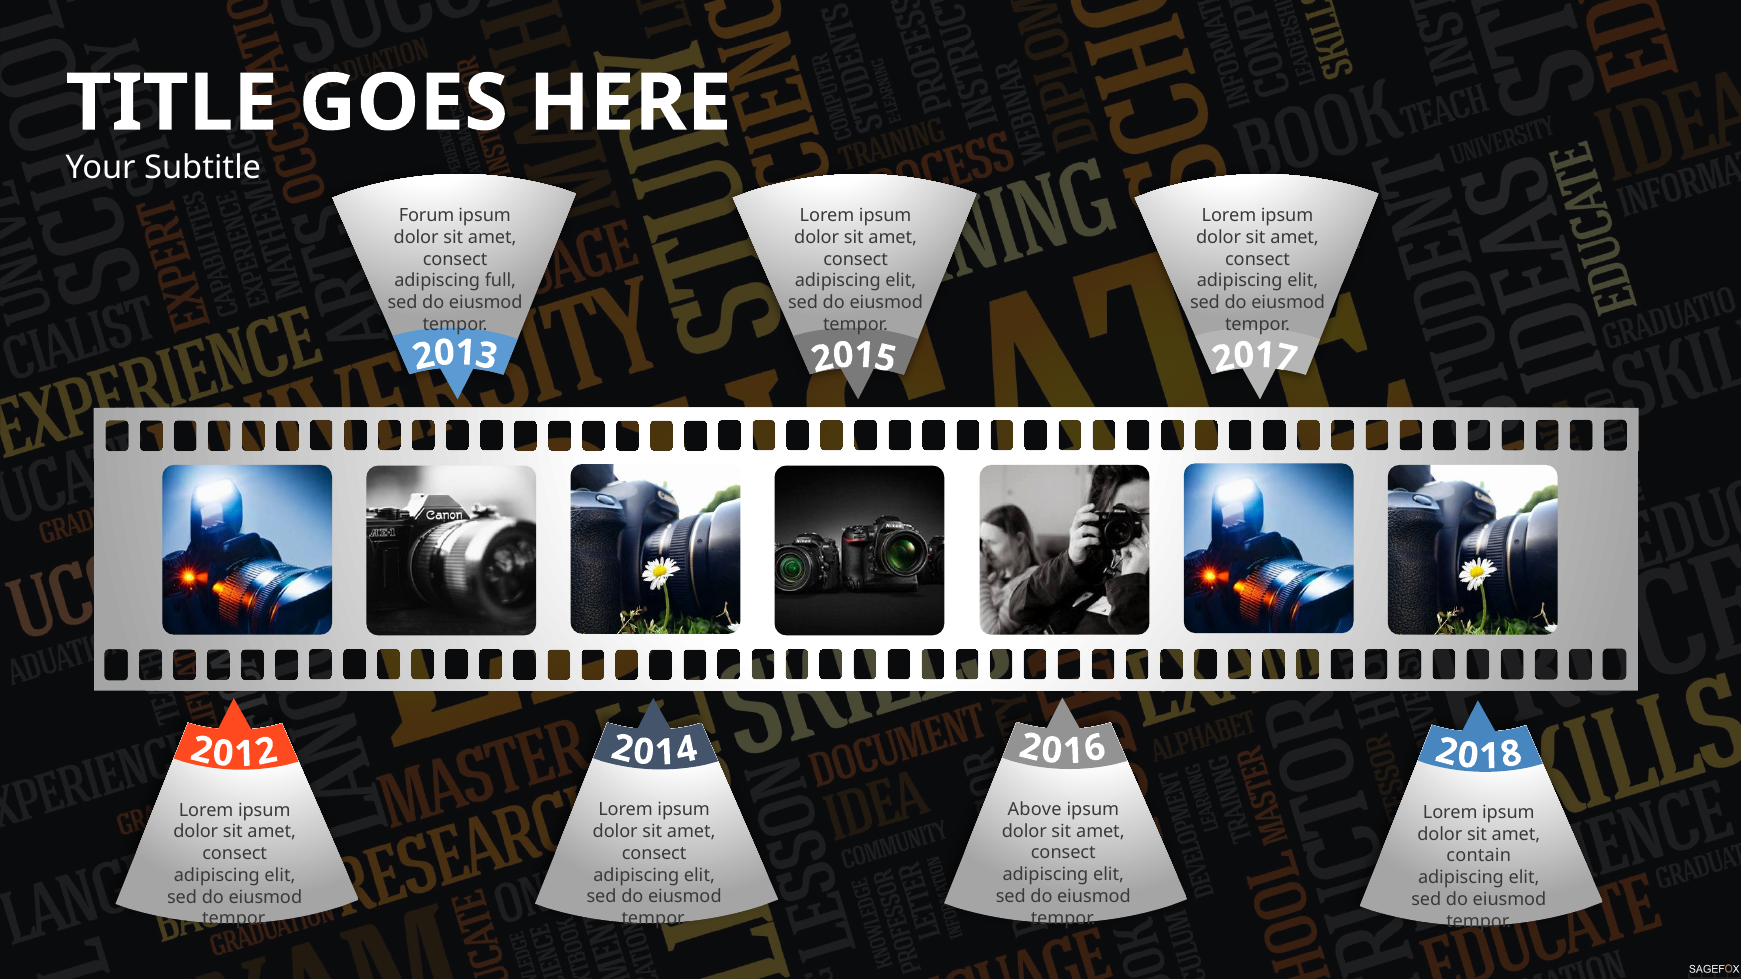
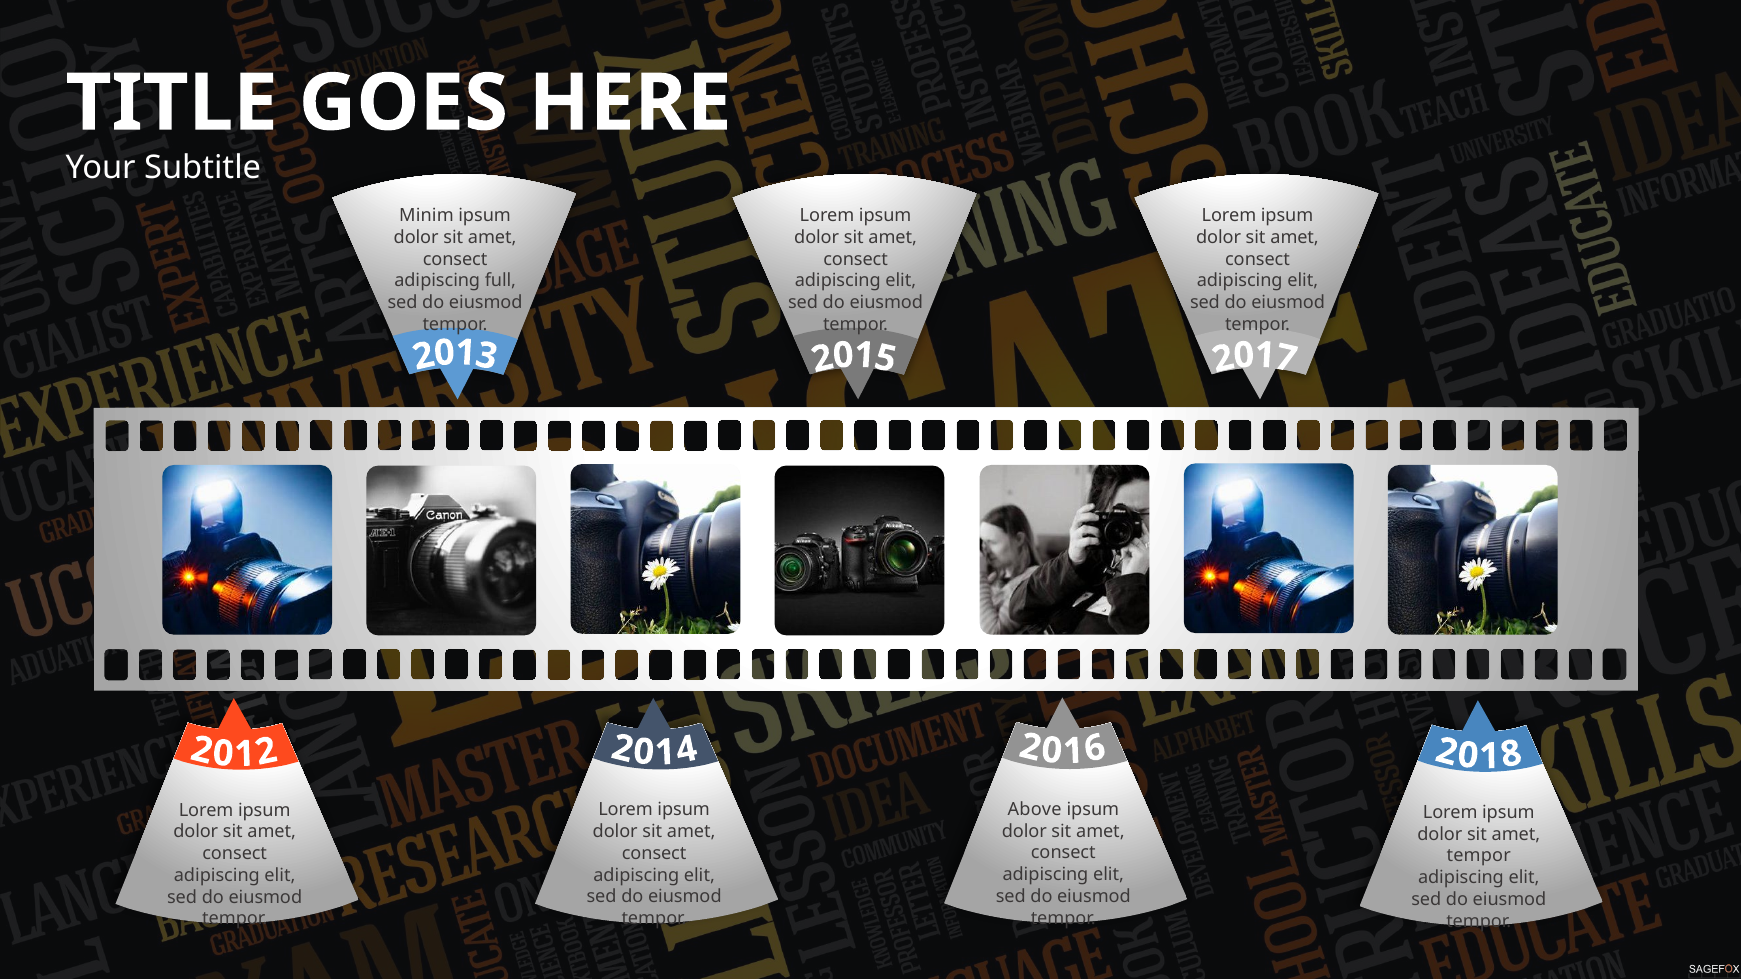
Forum: Forum -> Minim
contain at (1479, 856): contain -> tempor
